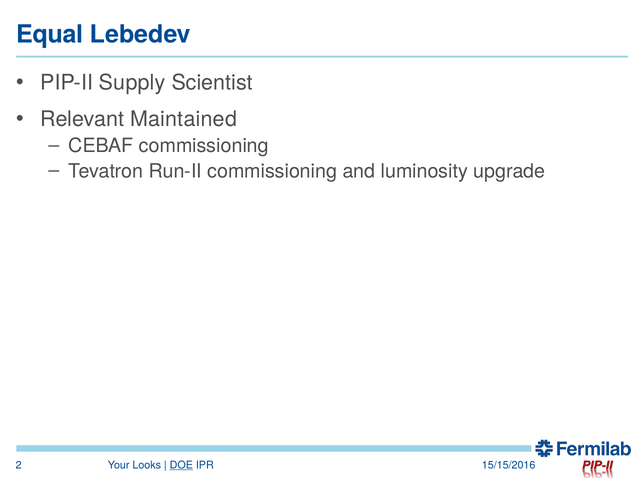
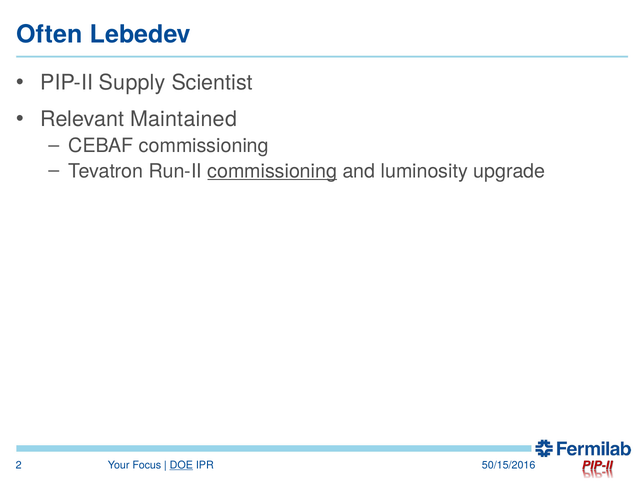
Equal: Equal -> Often
commissioning at (272, 171) underline: none -> present
Looks: Looks -> Focus
15/15/2016: 15/15/2016 -> 50/15/2016
